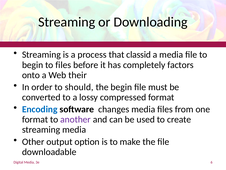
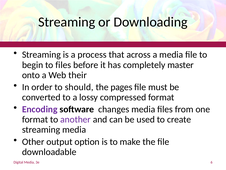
classid: classid -> across
factors: factors -> master
the begin: begin -> pages
Encoding colour: blue -> purple
